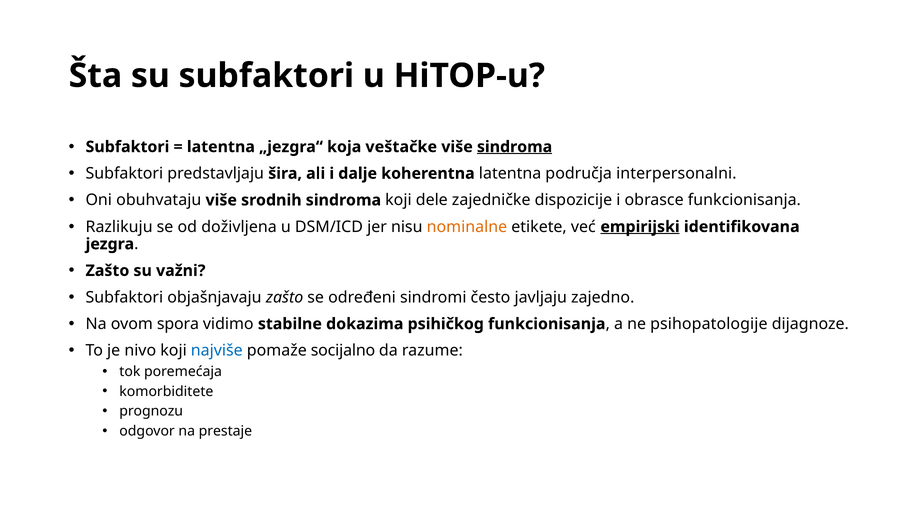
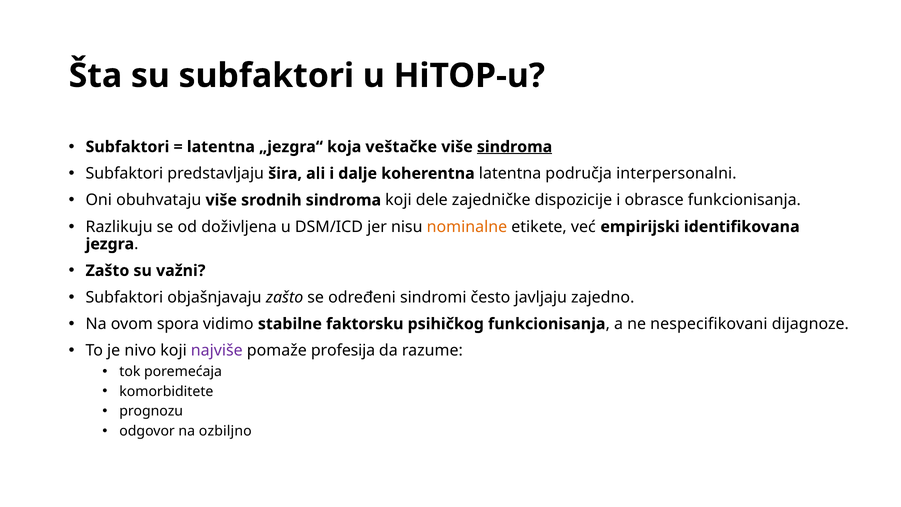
empirijski underline: present -> none
dokazima: dokazima -> faktorsku
psihopatologije: psihopatologije -> nespecifikovani
najviše colour: blue -> purple
socijalno: socijalno -> profesija
prestaje: prestaje -> ozbiljno
